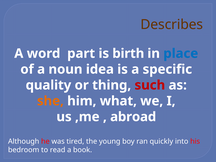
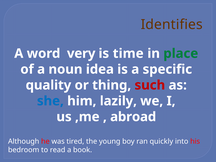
Describes: Describes -> Identifies
part: part -> very
birth: birth -> time
place colour: blue -> green
she colour: orange -> blue
what: what -> lazily
